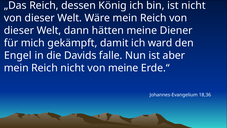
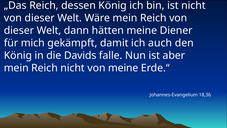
ward: ward -> auch
Engel at (18, 55): Engel -> König
